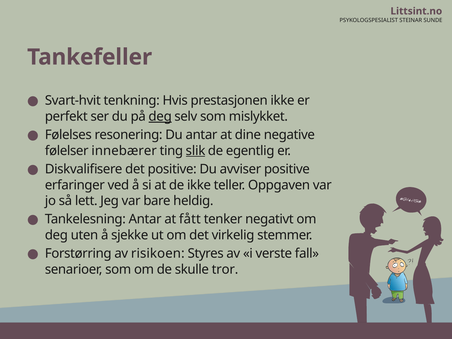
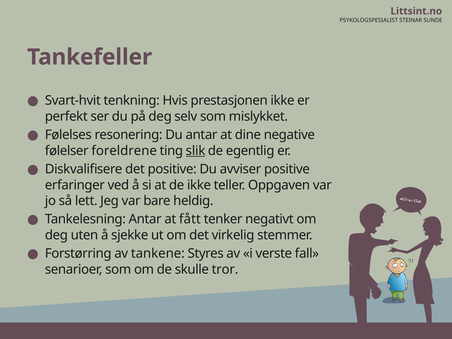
deg at (160, 116) underline: present -> none
innebærer: innebærer -> foreldrene
risikoen: risikoen -> tankene
